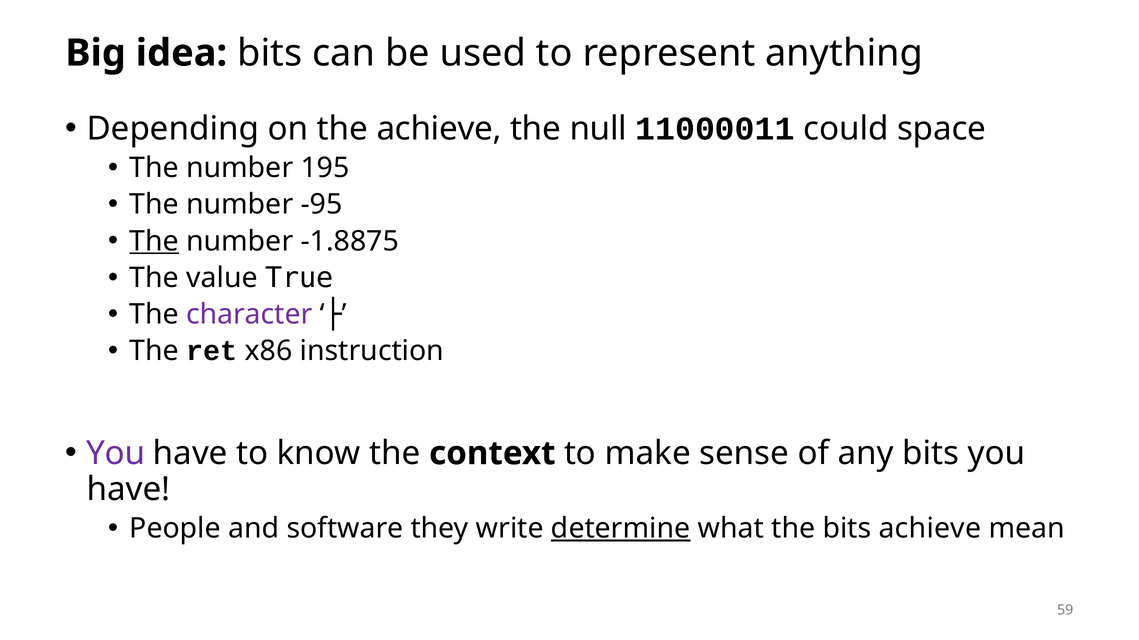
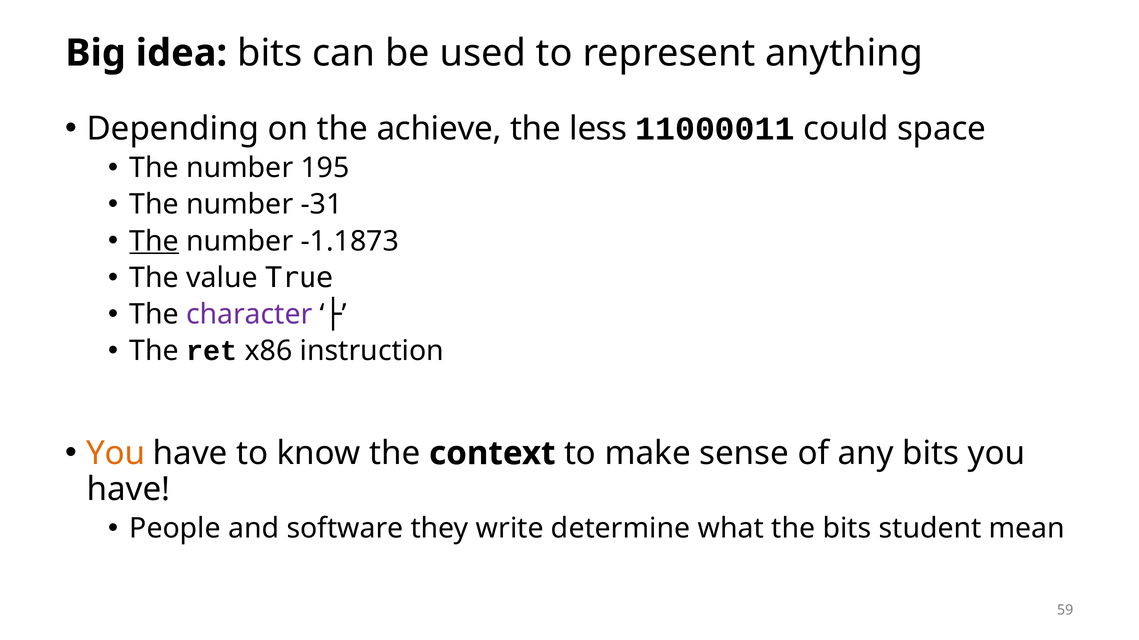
null: null -> less
-95: -95 -> -31
-1.8875: -1.8875 -> -1.1873
You at (116, 454) colour: purple -> orange
determine underline: present -> none
bits achieve: achieve -> student
